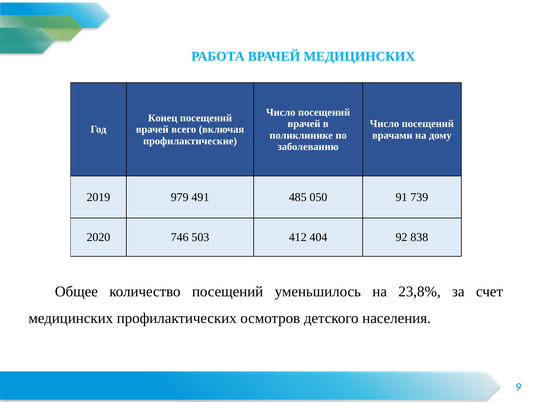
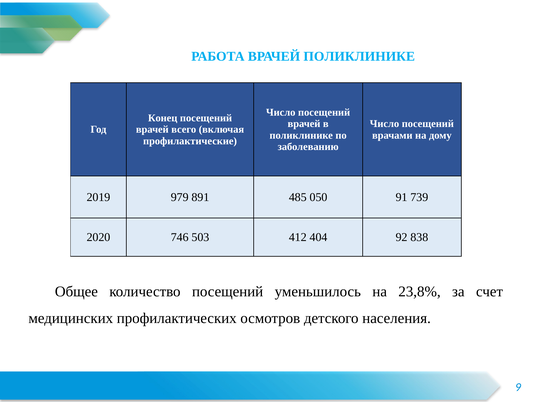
ВРАЧЕЙ МЕДИЦИНСКИХ: МЕДИЦИНСКИХ -> ПОЛИКЛИНИКЕ
491: 491 -> 891
